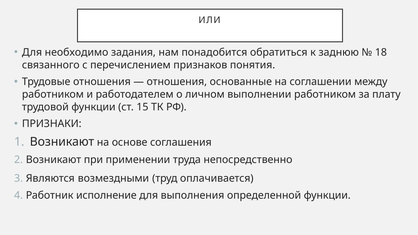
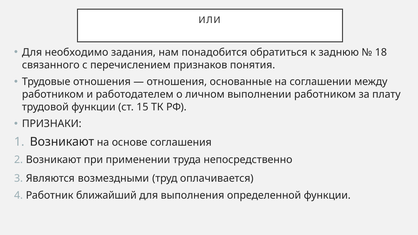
исполнение: исполнение -> ближайший
